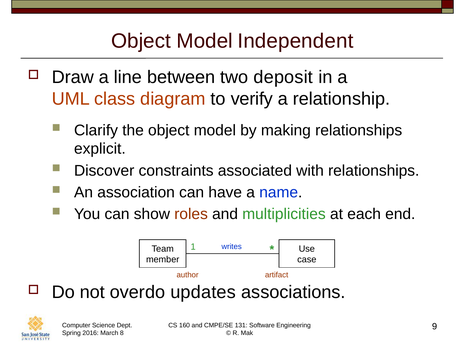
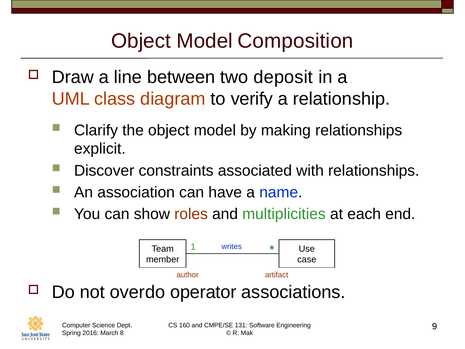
Independent: Independent -> Composition
updates: updates -> operator
